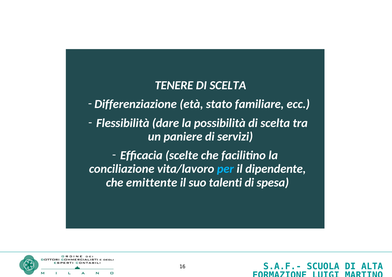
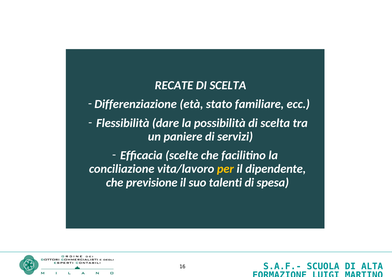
TENERE: TENERE -> RECATE
per colour: light blue -> yellow
emittente: emittente -> previsione
